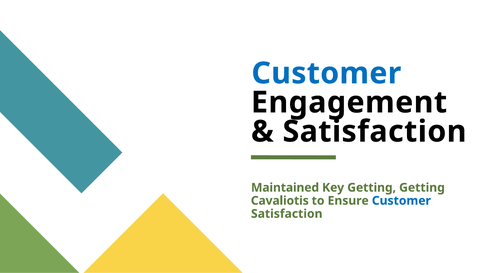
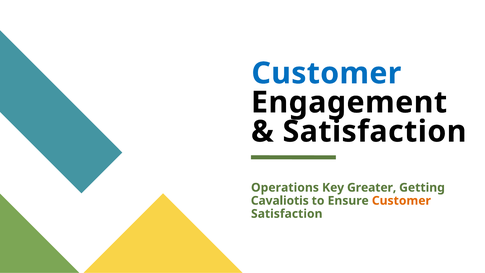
Maintained: Maintained -> Operations
Key Getting: Getting -> Greater
Customer at (401, 201) colour: blue -> orange
